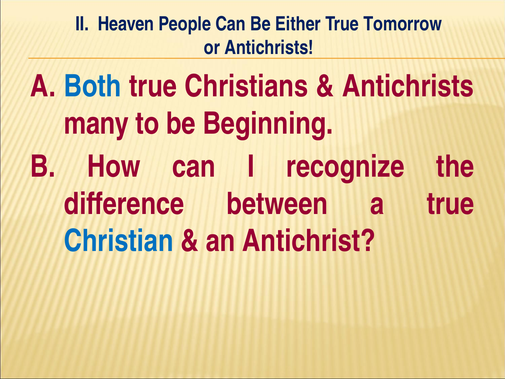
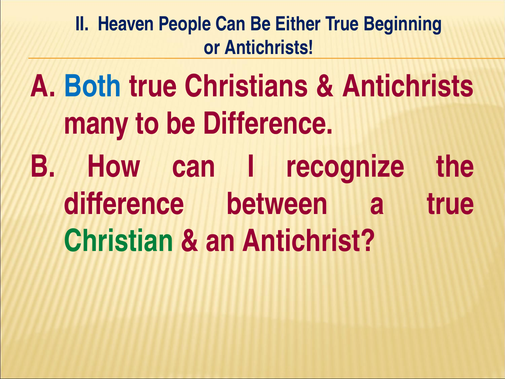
Tomorrow: Tomorrow -> Beginning
be Beginning: Beginning -> Difference
Christian colour: blue -> green
